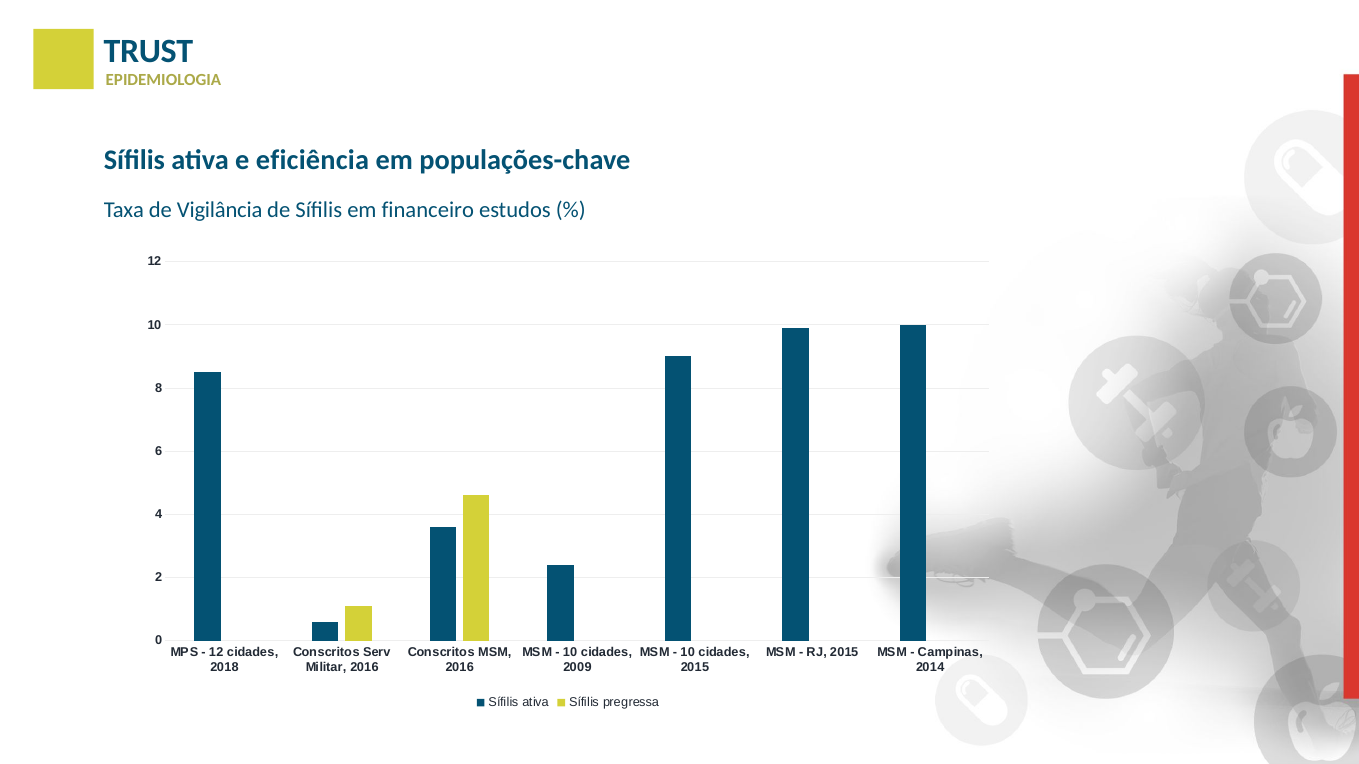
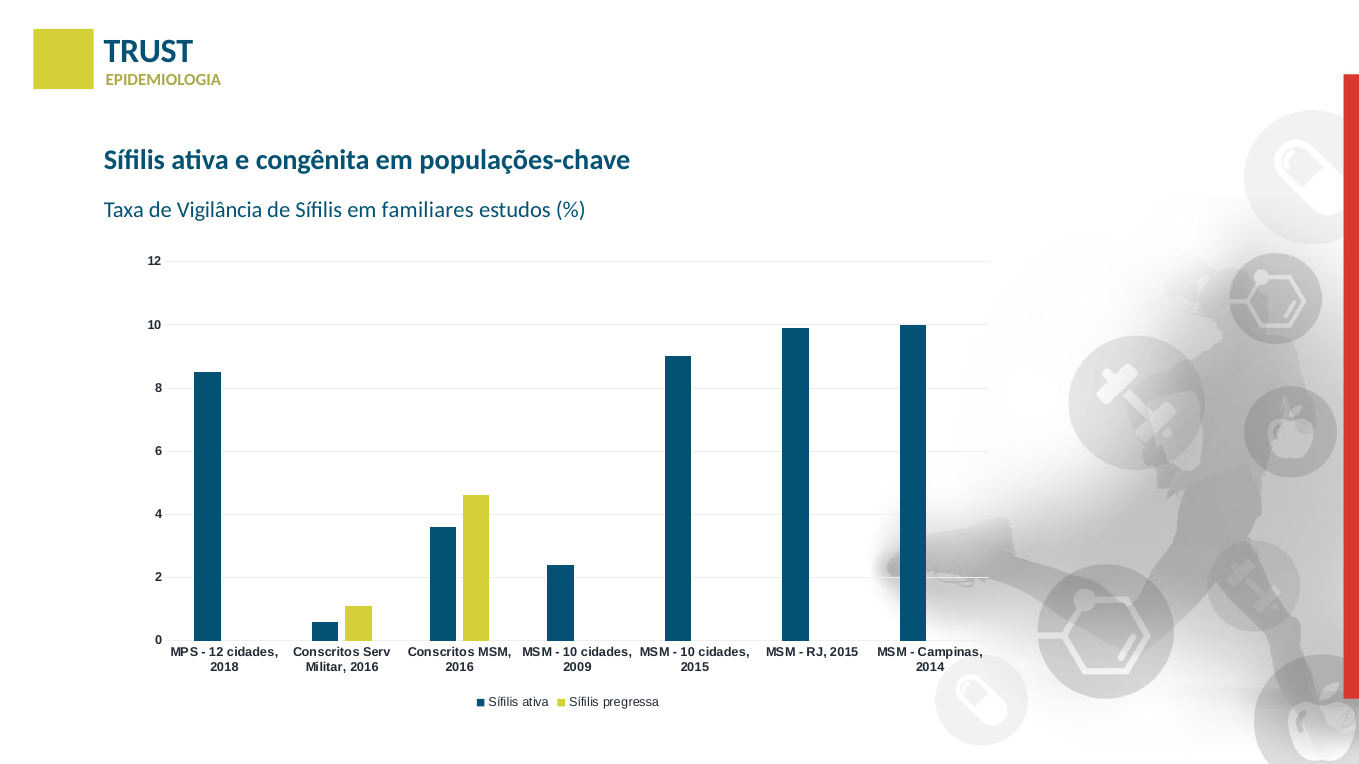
eficiência: eficiência -> congênita
financeiro: financeiro -> familiares
